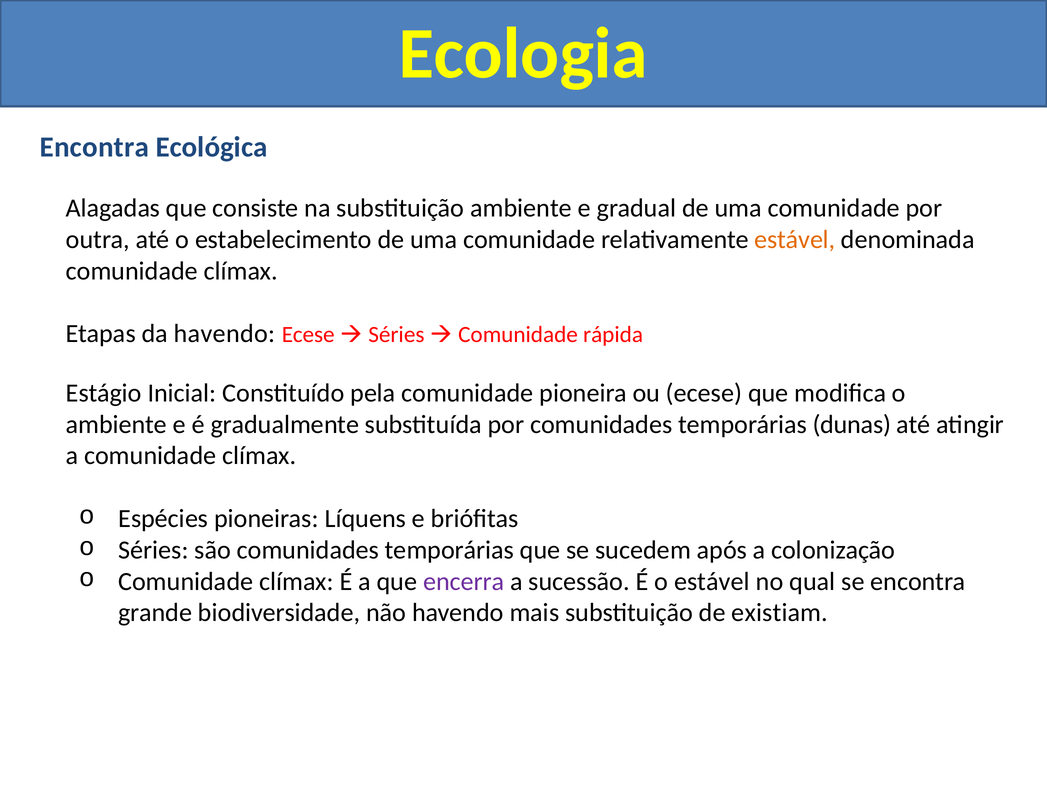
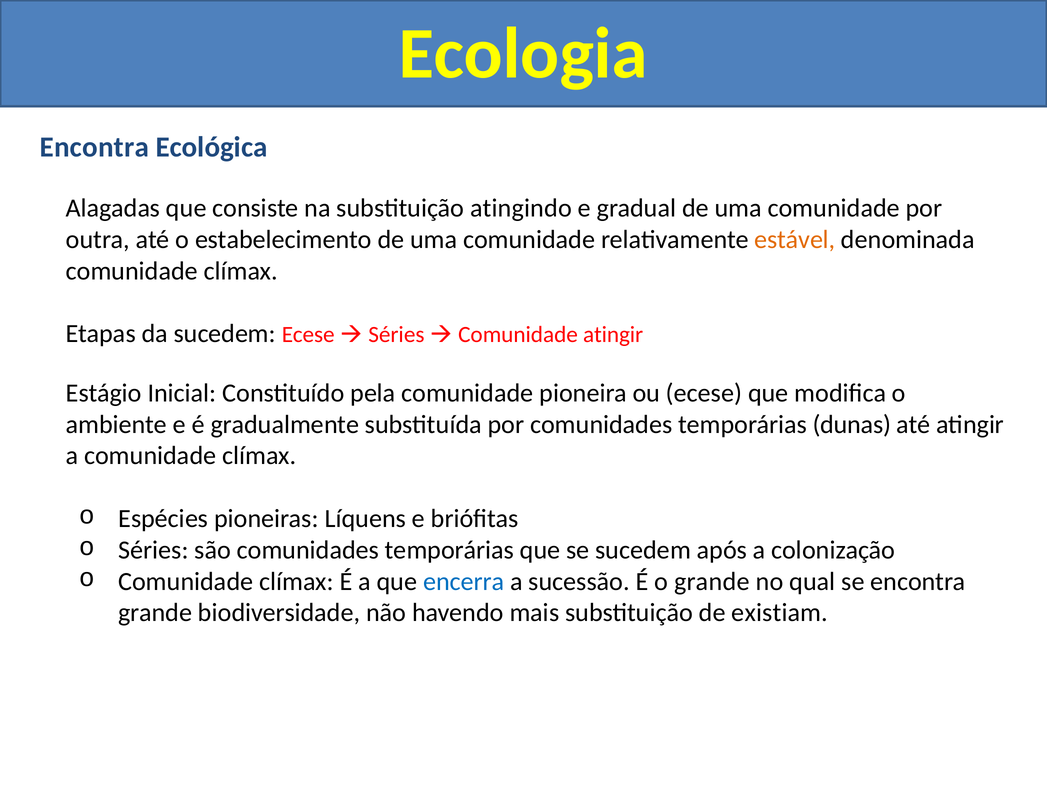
substituição ambiente: ambiente -> atingindo
da havendo: havendo -> sucedem
Comunidade rápida: rápida -> atingir
encerra colour: purple -> blue
o estável: estável -> grande
